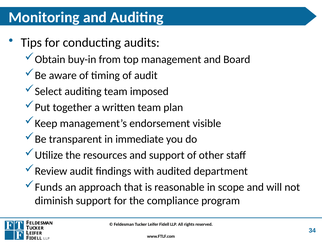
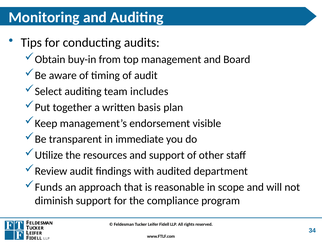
imposed: imposed -> includes
written team: team -> basis
